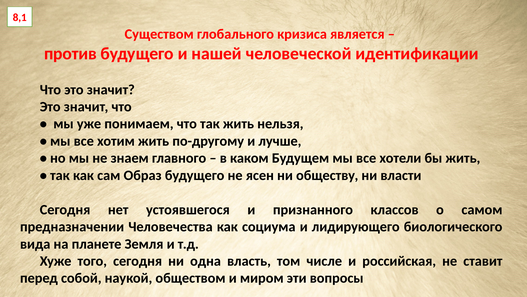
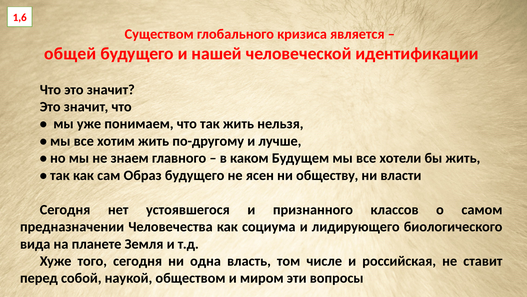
8,1: 8,1 -> 1,6
против: против -> общей
